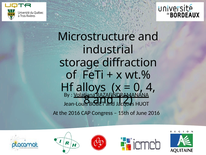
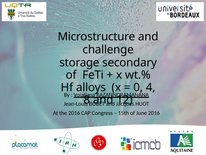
industrial: industrial -> challenge
diffraction: diffraction -> secondary
